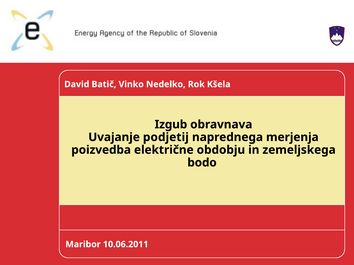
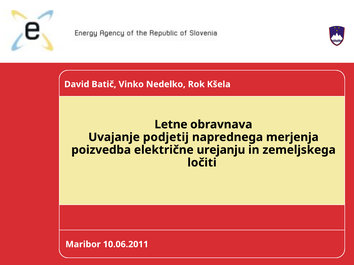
Izgub: Izgub -> Letne
obdobju: obdobju -> urejanju
bodo: bodo -> ločiti
